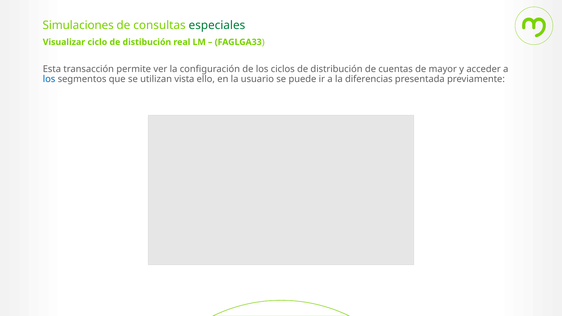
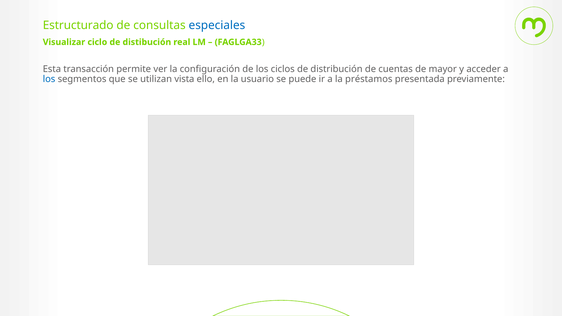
Simulaciones: Simulaciones -> Estructurado
especiales colour: green -> blue
diferencias: diferencias -> préstamos
